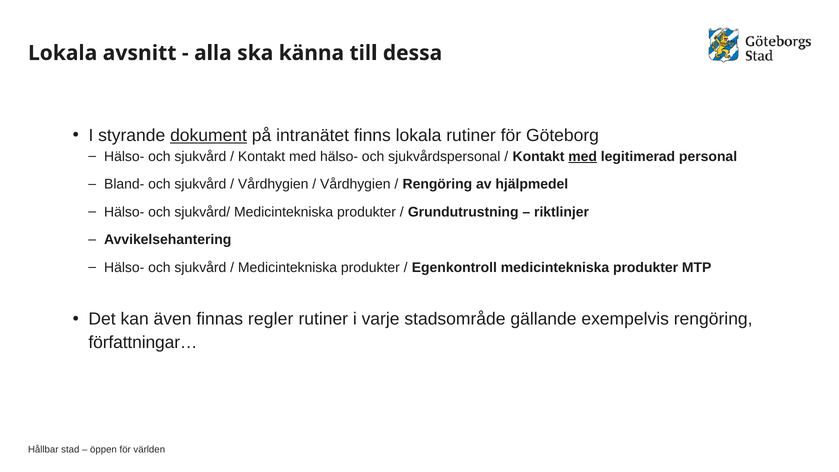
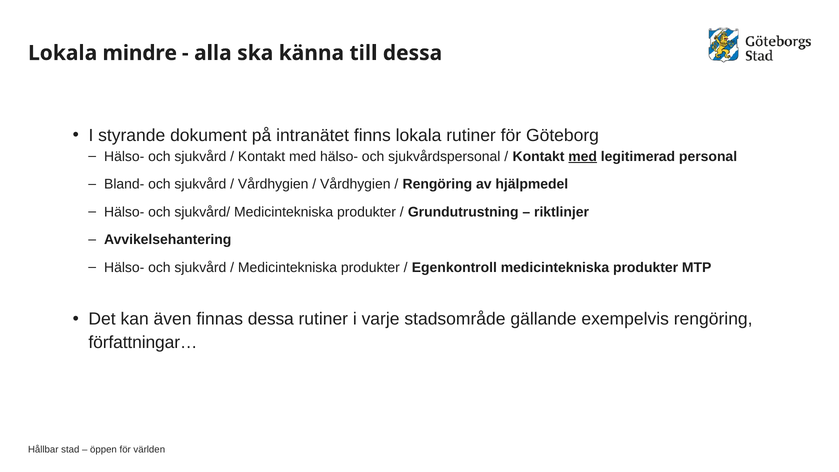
avsnitt: avsnitt -> mindre
dokument underline: present -> none
finnas regler: regler -> dessa
